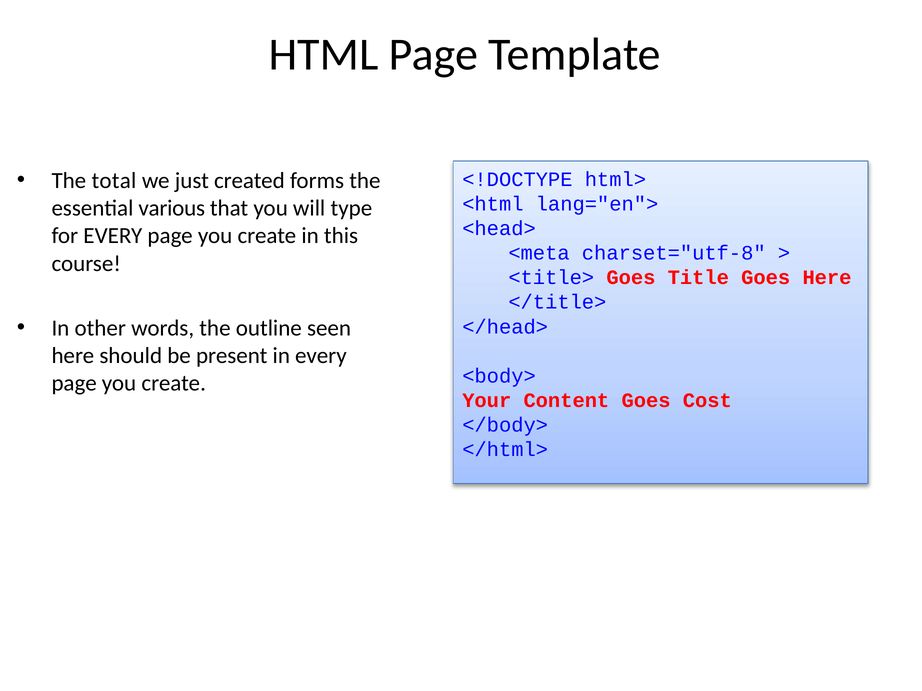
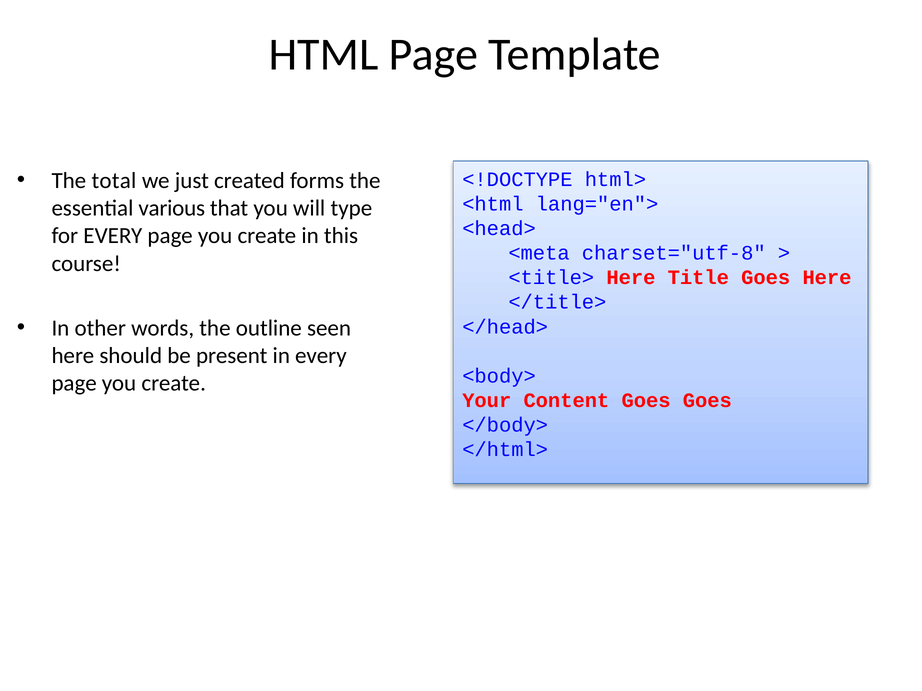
<title> Goes: Goes -> Here
Goes Cost: Cost -> Goes
